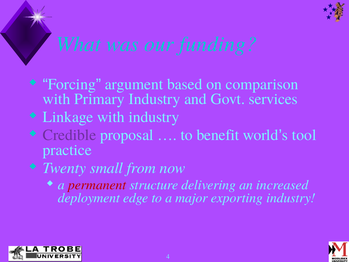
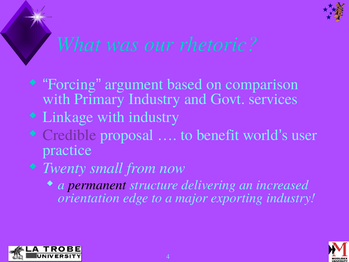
funding: funding -> rhetoric
tool: tool -> user
permanent colour: red -> black
deployment: deployment -> orientation
